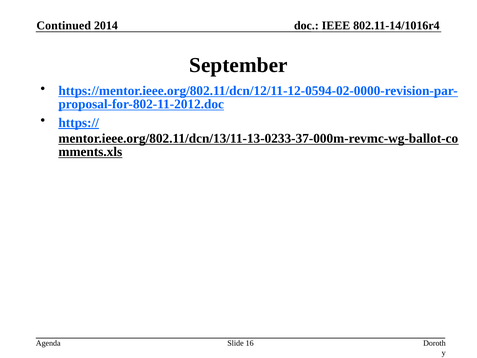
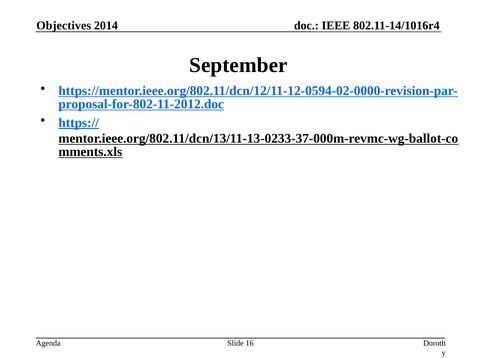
Continued: Continued -> Objectives
